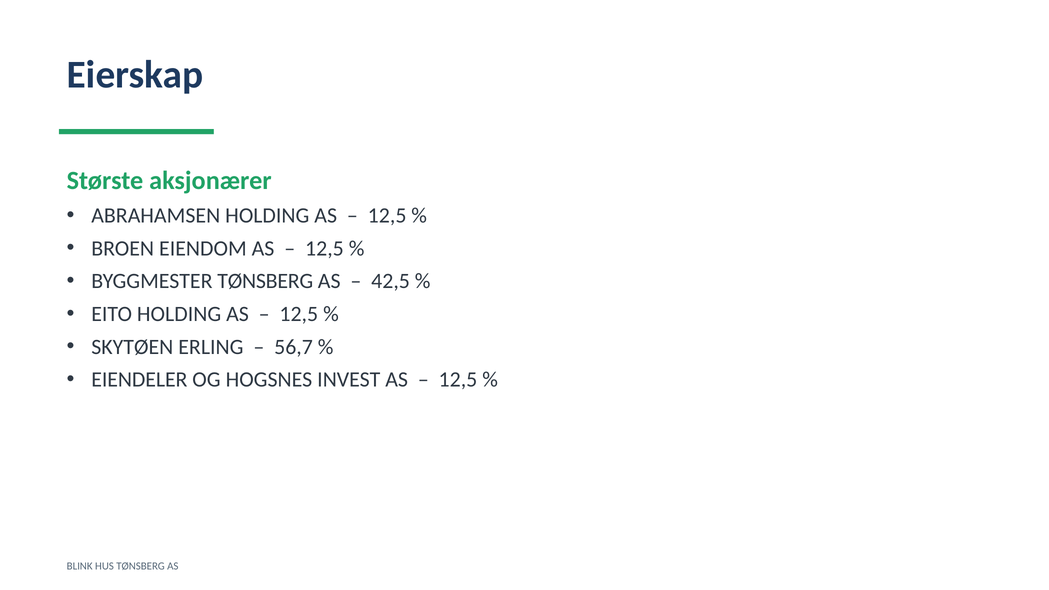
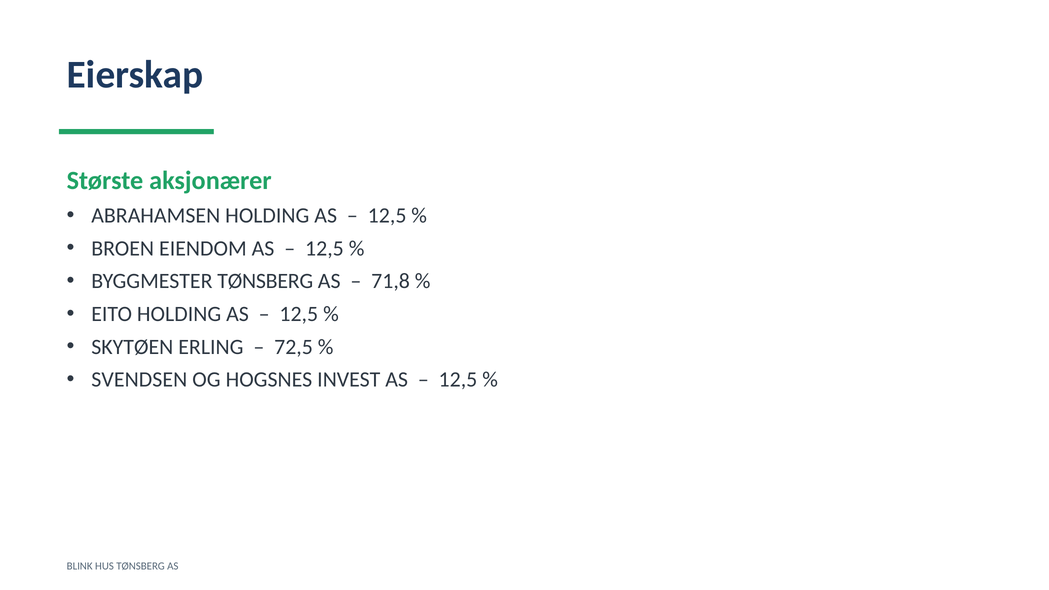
42,5: 42,5 -> 71,8
56,7: 56,7 -> 72,5
EIENDELER: EIENDELER -> SVENDSEN
